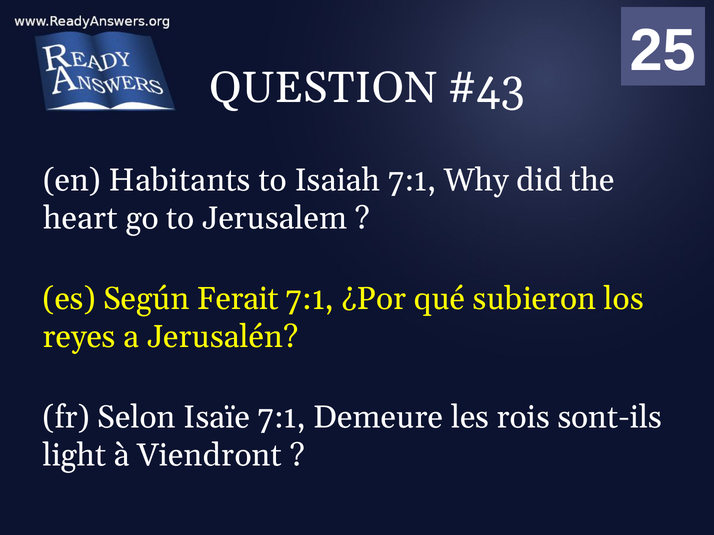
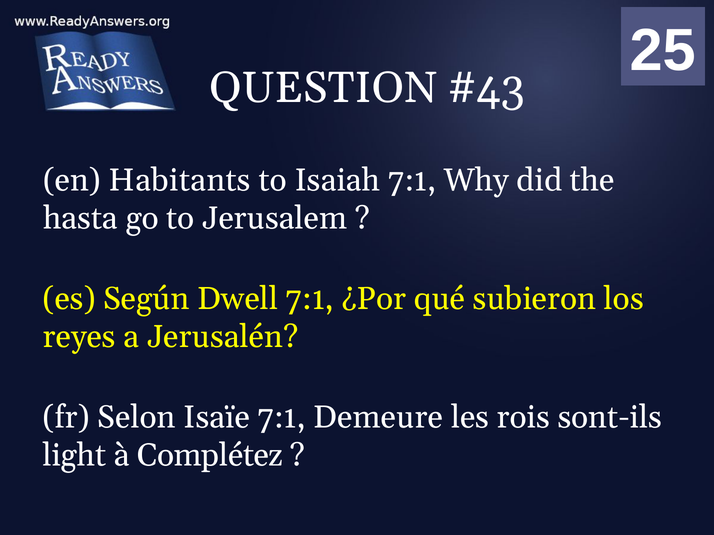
heart: heart -> hasta
Ferait: Ferait -> Dwell
Viendront: Viendront -> Complétez
